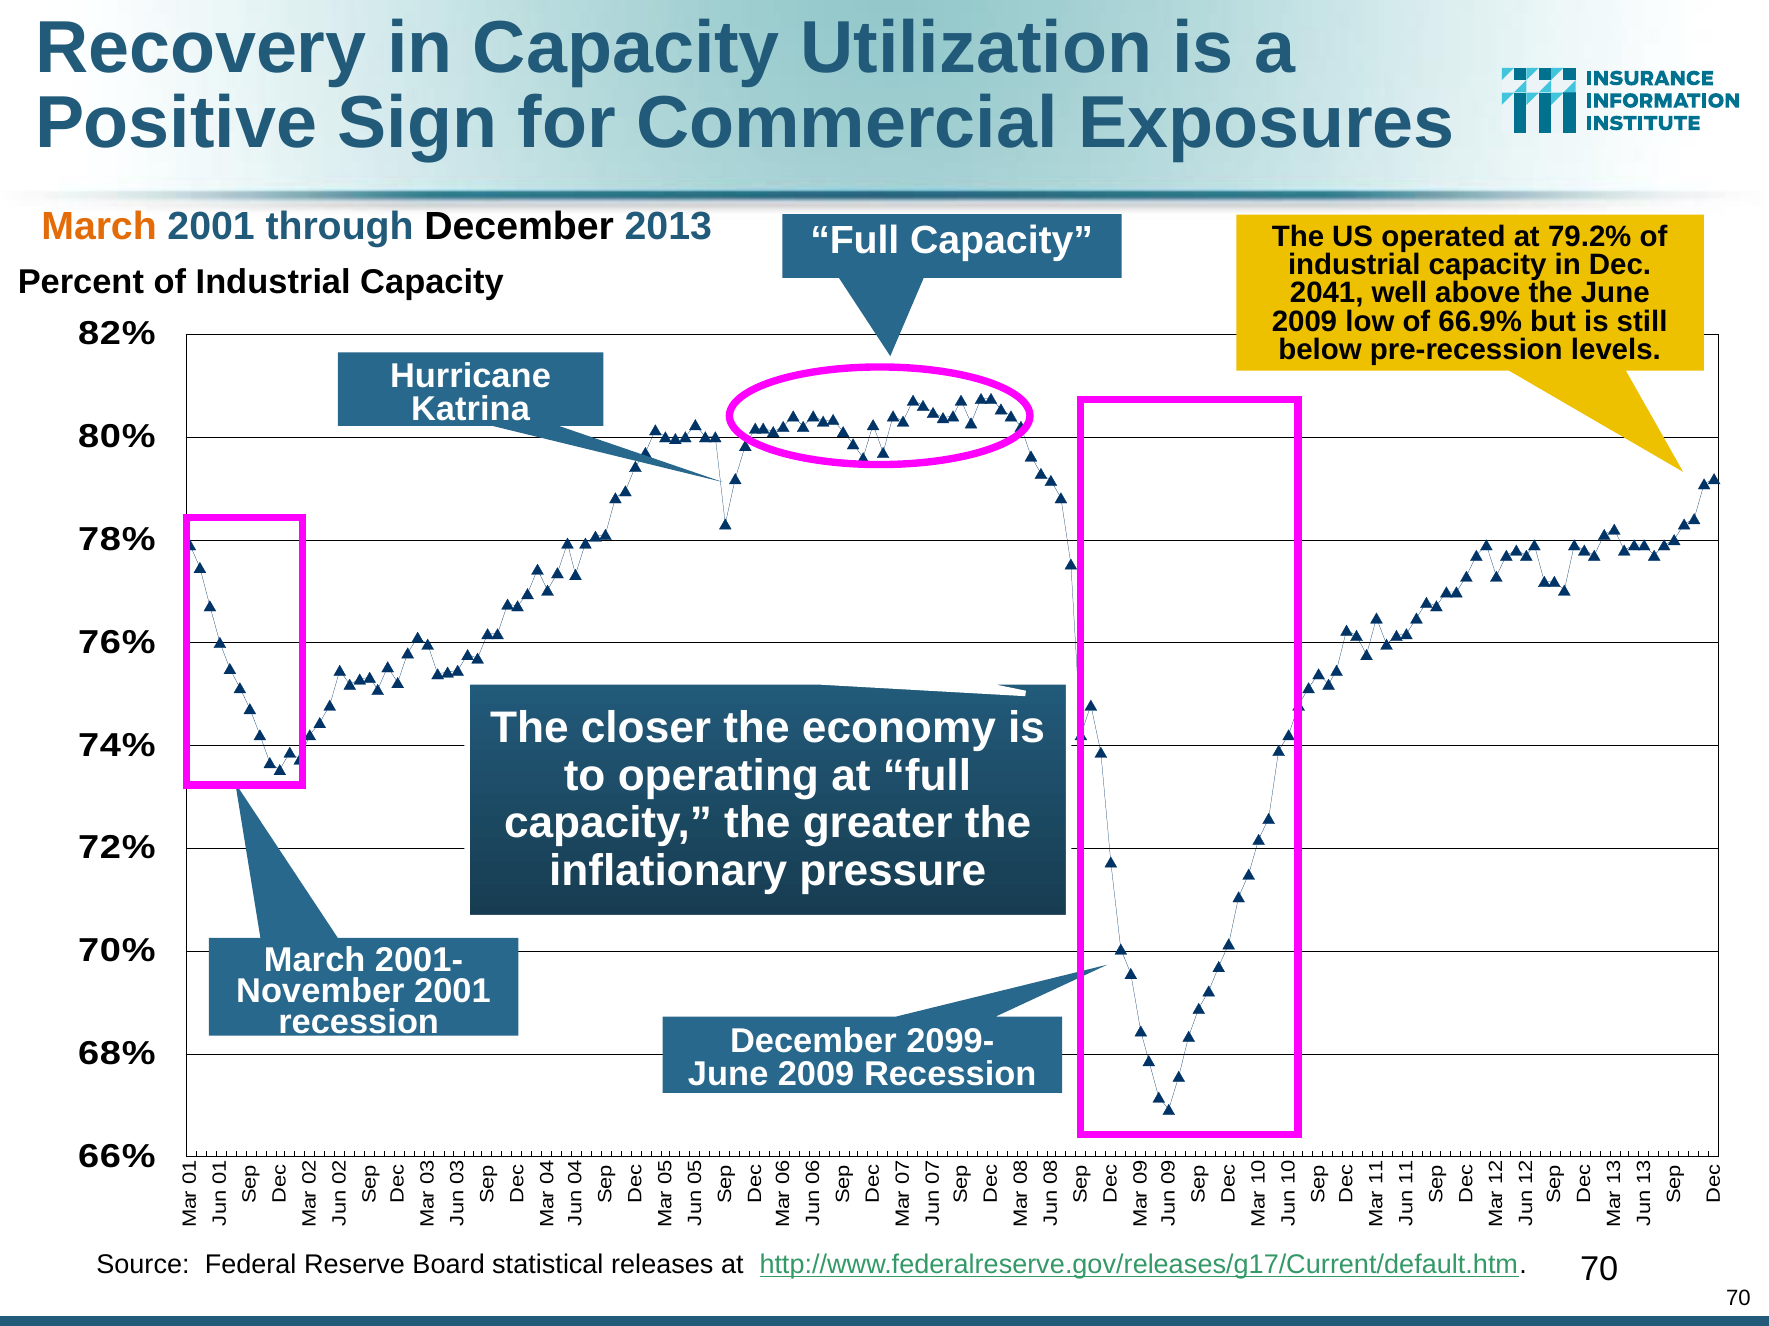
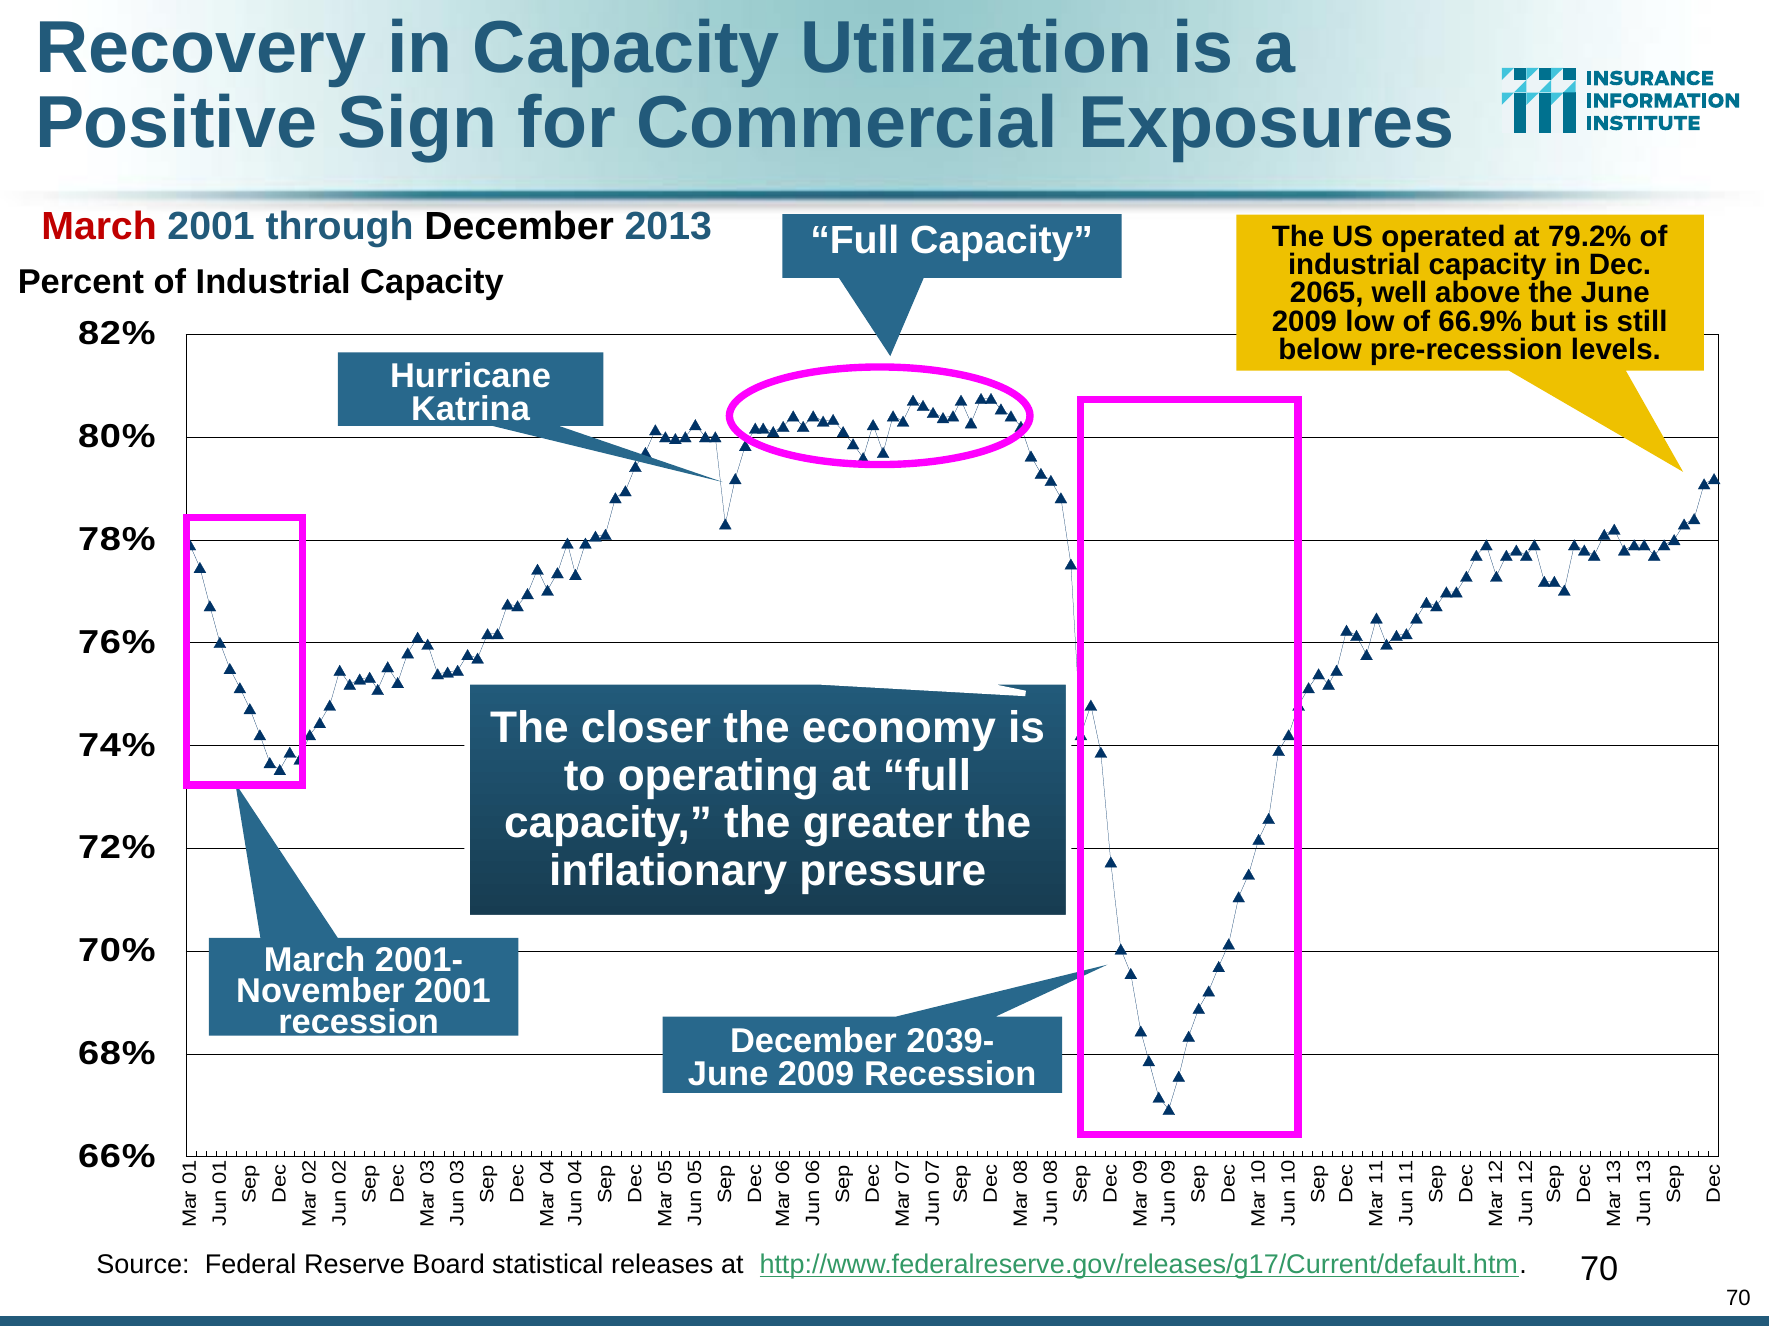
March at (99, 227) colour: orange -> red
2041: 2041 -> 2065
2099-: 2099- -> 2039-
